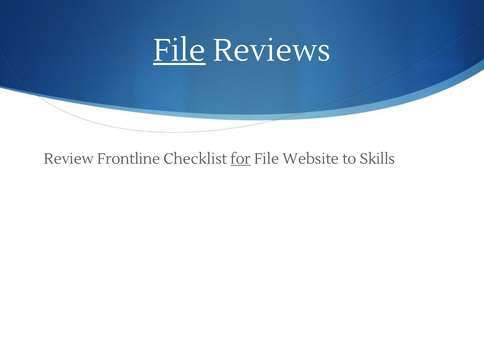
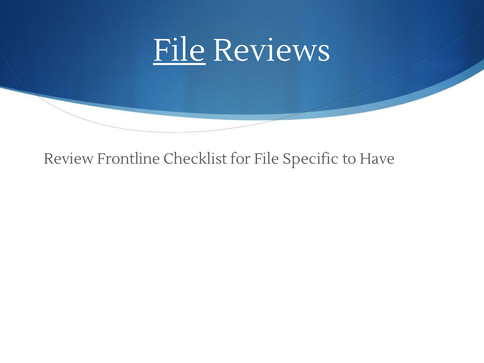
for underline: present -> none
Website: Website -> Specific
Skills: Skills -> Have
